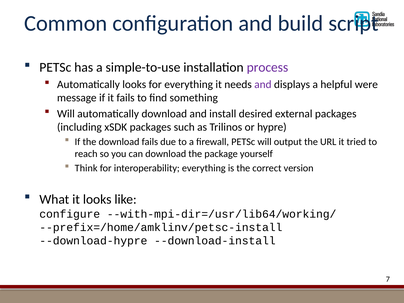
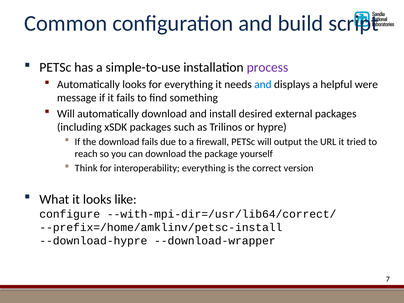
and at (263, 84) colour: purple -> blue
--with-mpi-dir=/usr/lib64/working/: --with-mpi-dir=/usr/lib64/working/ -> --with-mpi-dir=/usr/lib64/correct/
--download-install: --download-install -> --download-wrapper
